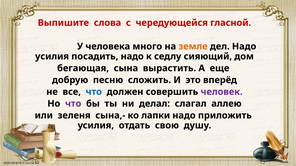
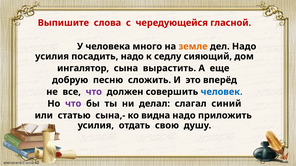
бегающая: бегающая -> ингалятор
что at (94, 92) colour: blue -> purple
человек colour: purple -> blue
аллею: аллею -> синий
зеленя: зеленя -> статью
лапки: лапки -> видна
